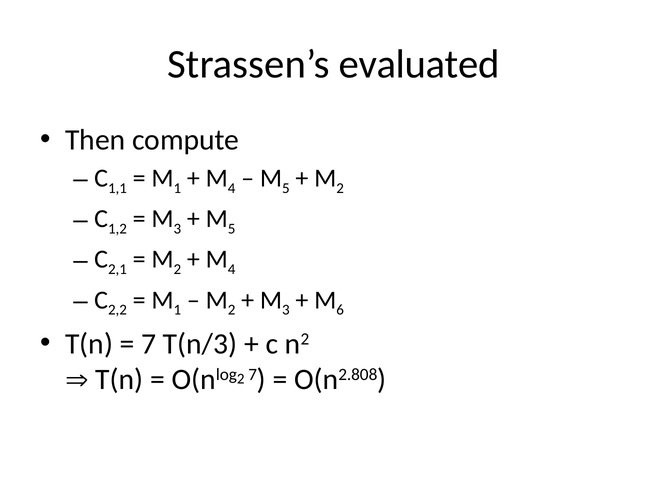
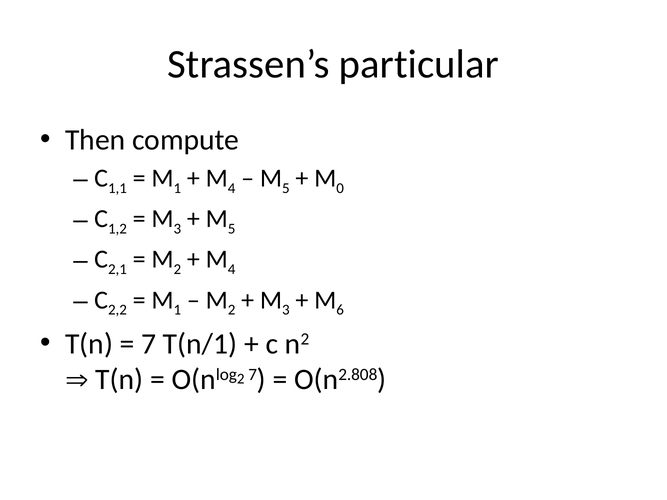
evaluated: evaluated -> particular
2 at (340, 188): 2 -> 0
T(n/3: T(n/3 -> T(n/1
